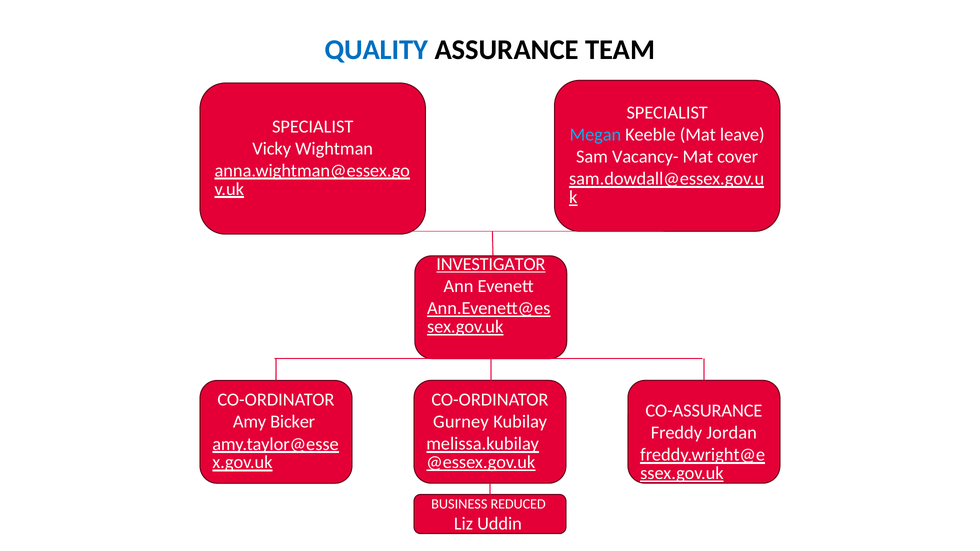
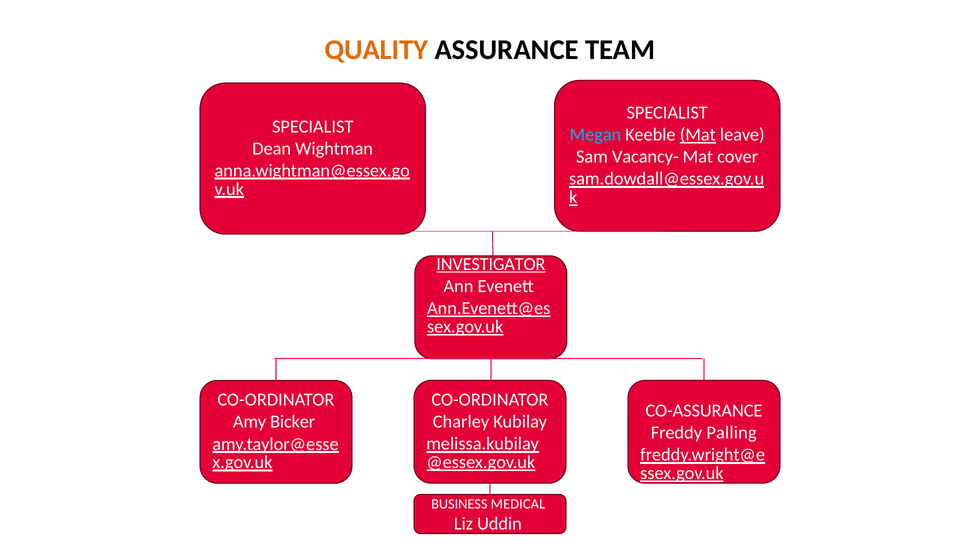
QUALITY colour: blue -> orange
Mat at (698, 135) underline: none -> present
Vicky: Vicky -> Dean
Gurney: Gurney -> Charley
Jordan: Jordan -> Palling
REDUCED: REDUCED -> MEDICAL
